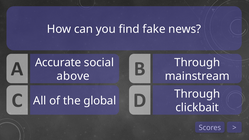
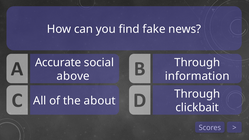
mainstream: mainstream -> information
global: global -> about
